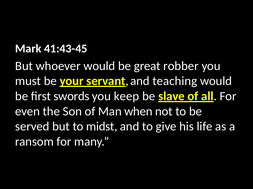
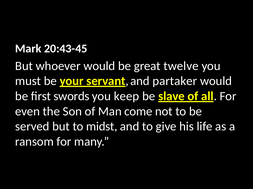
41:43-45: 41:43-45 -> 20:43-45
robber: robber -> twelve
teaching: teaching -> partaker
when: when -> come
